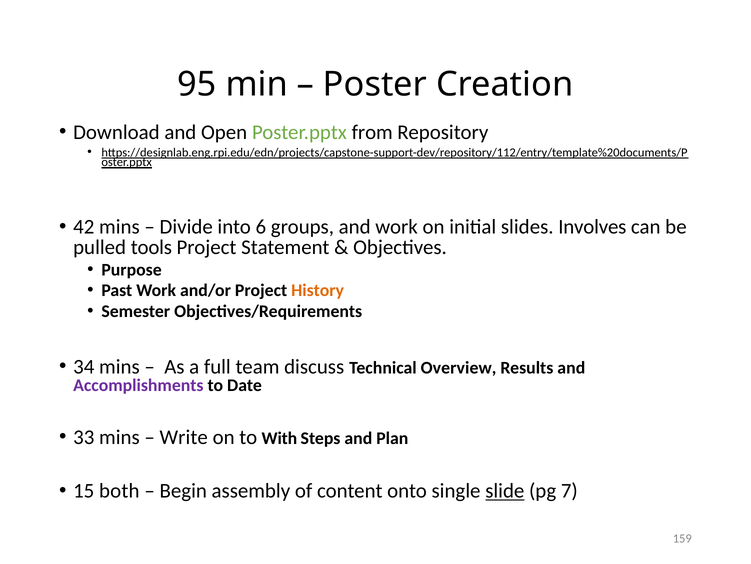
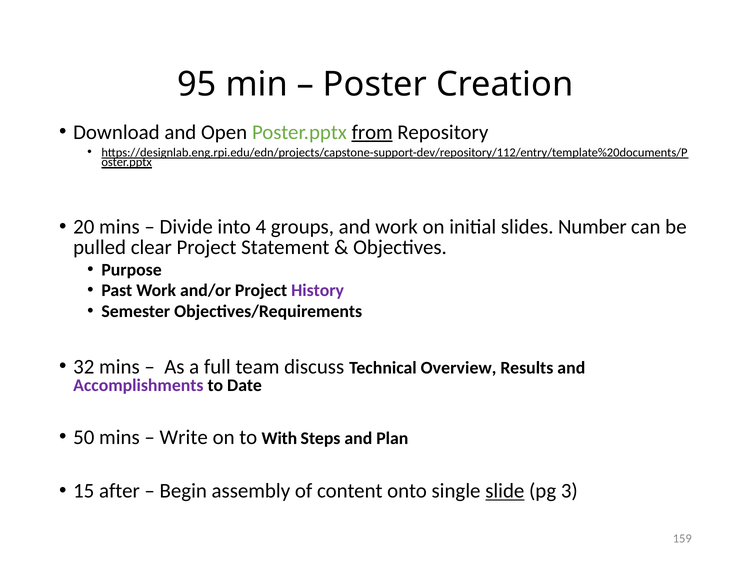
from underline: none -> present
42: 42 -> 20
6: 6 -> 4
Involves: Involves -> Number
tools: tools -> clear
History colour: orange -> purple
34: 34 -> 32
33: 33 -> 50
both: both -> after
7: 7 -> 3
